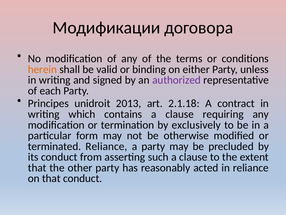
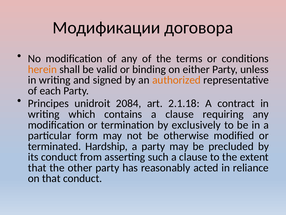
authorized colour: purple -> orange
2013: 2013 -> 2084
terminated Reliance: Reliance -> Hardship
